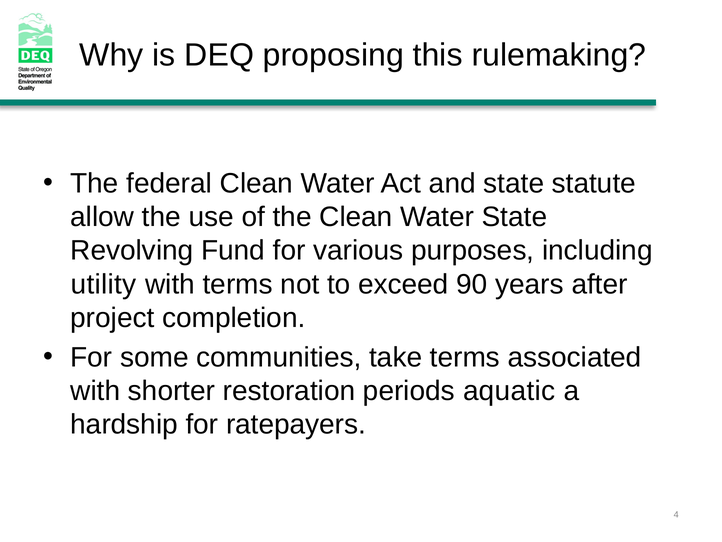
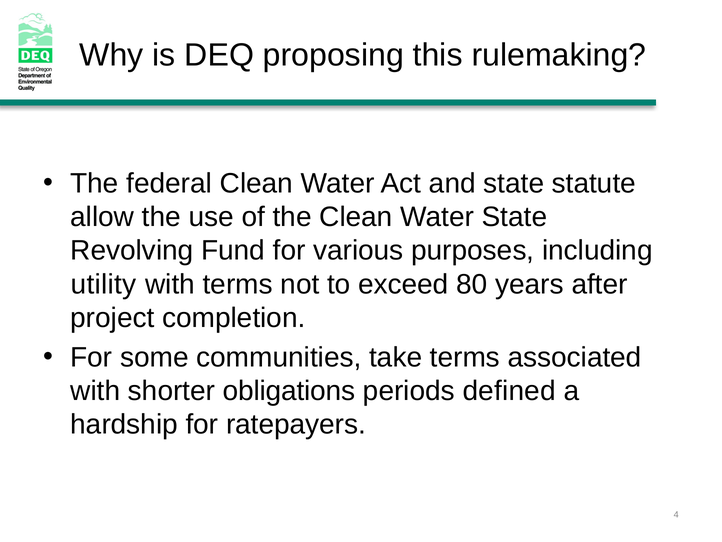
90: 90 -> 80
restoration: restoration -> obligations
aquatic: aquatic -> defined
